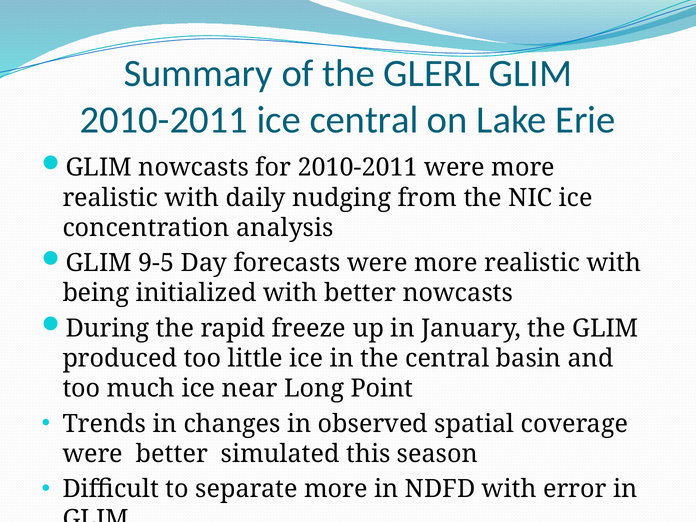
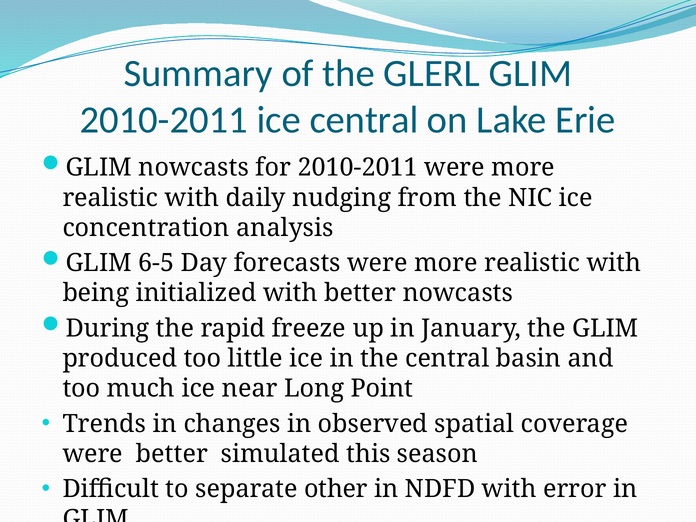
9-5: 9-5 -> 6-5
separate more: more -> other
